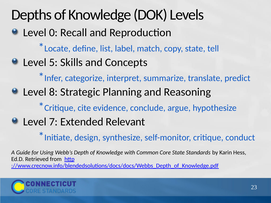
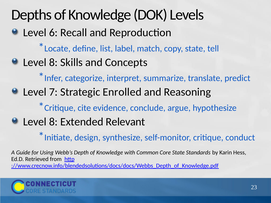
0: 0 -> 6
5 at (53, 62): 5 -> 8
8: 8 -> 7
Planning: Planning -> Enrolled
7 at (53, 122): 7 -> 8
